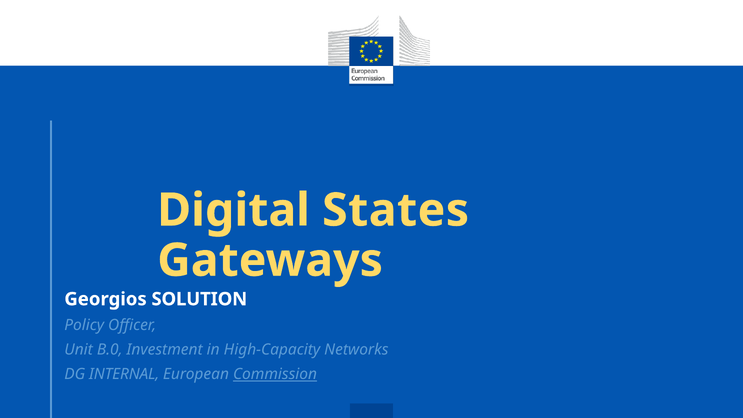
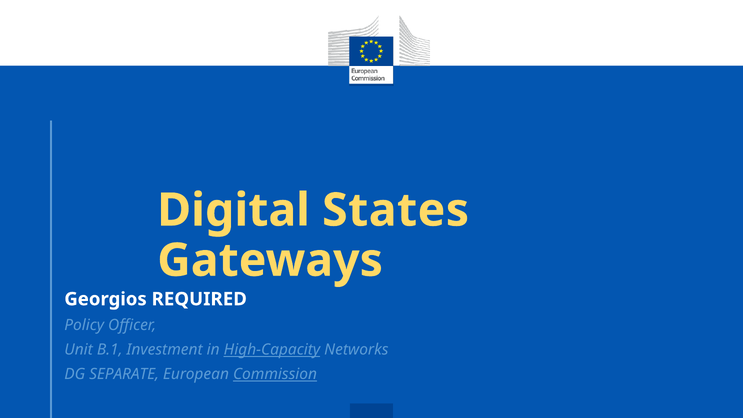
SOLUTION: SOLUTION -> REQUIRED
B.0: B.0 -> B.1
High-Capacity underline: none -> present
INTERNAL: INTERNAL -> SEPARATE
